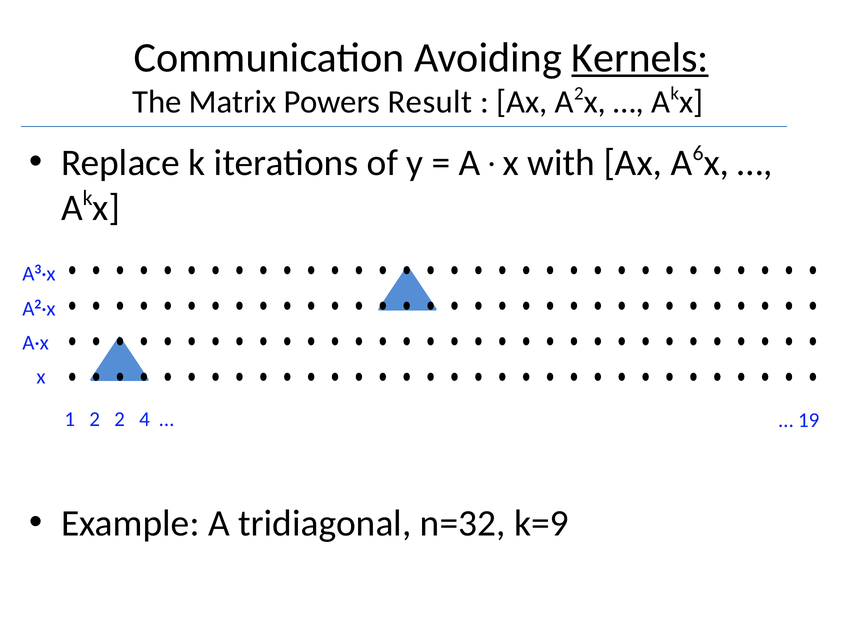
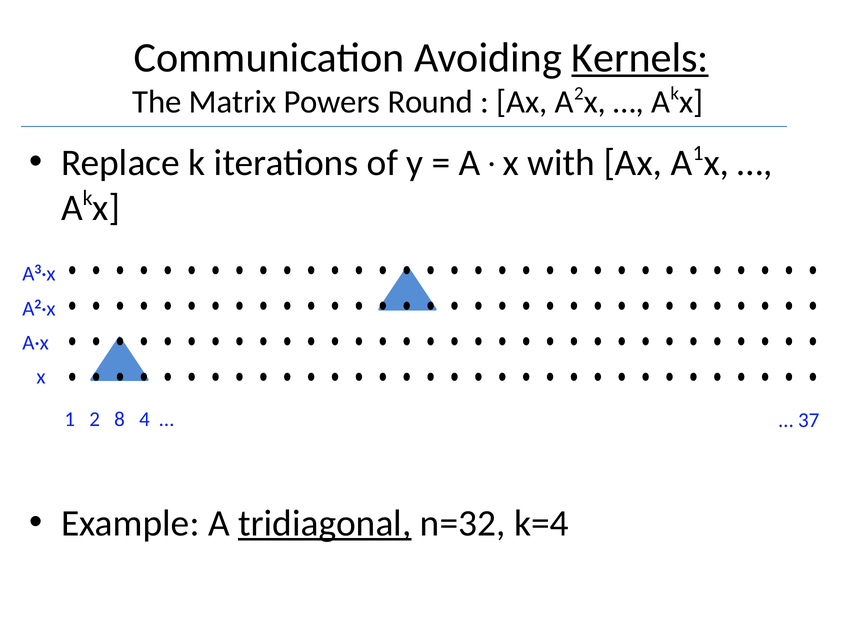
Result: Result -> Round
A 6: 6 -> 1
2 2: 2 -> 8
19: 19 -> 37
tridiagonal underline: none -> present
k=9: k=9 -> k=4
